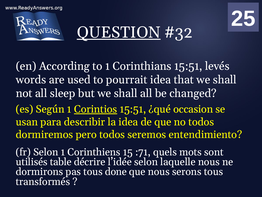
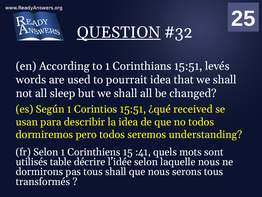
Corintios underline: present -> none
occasion: occasion -> received
entendimiento: entendimiento -> understanding
:71: :71 -> :41
tous done: done -> shall
